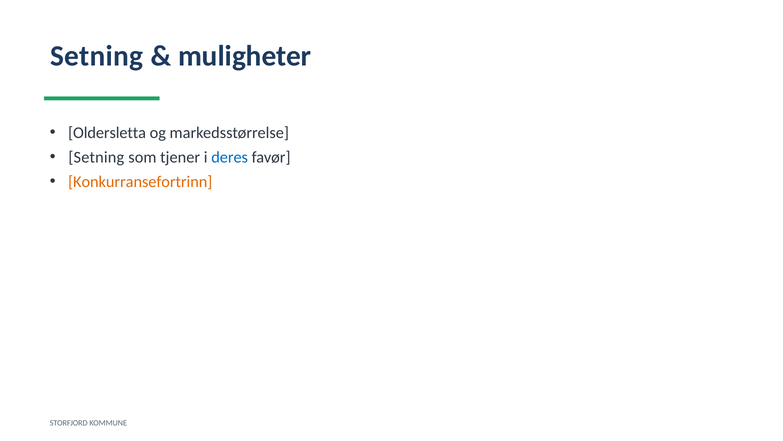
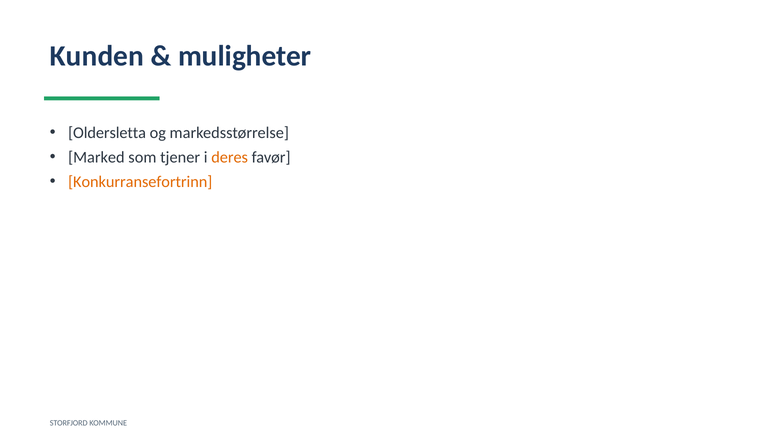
Setning at (97, 56): Setning -> Kunden
Setning at (96, 157): Setning -> Marked
deres colour: blue -> orange
